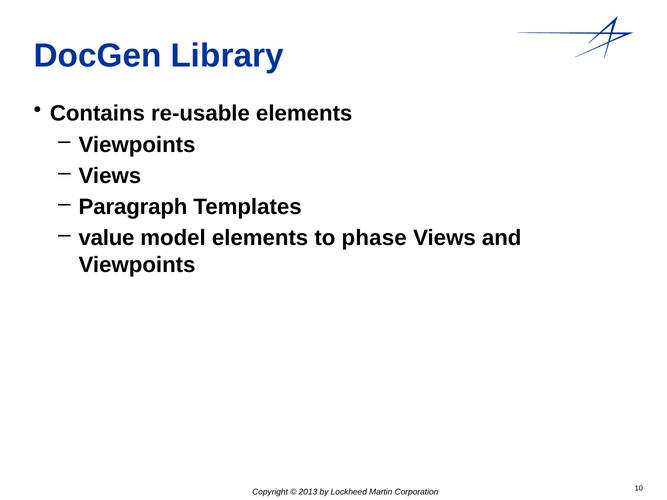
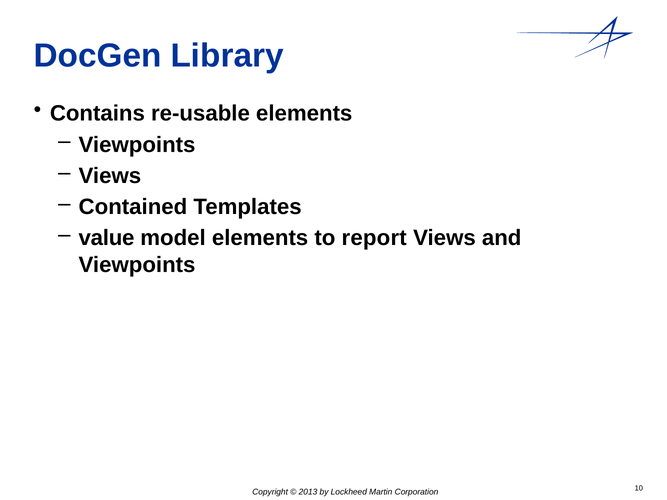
Paragraph: Paragraph -> Contained
phase: phase -> report
